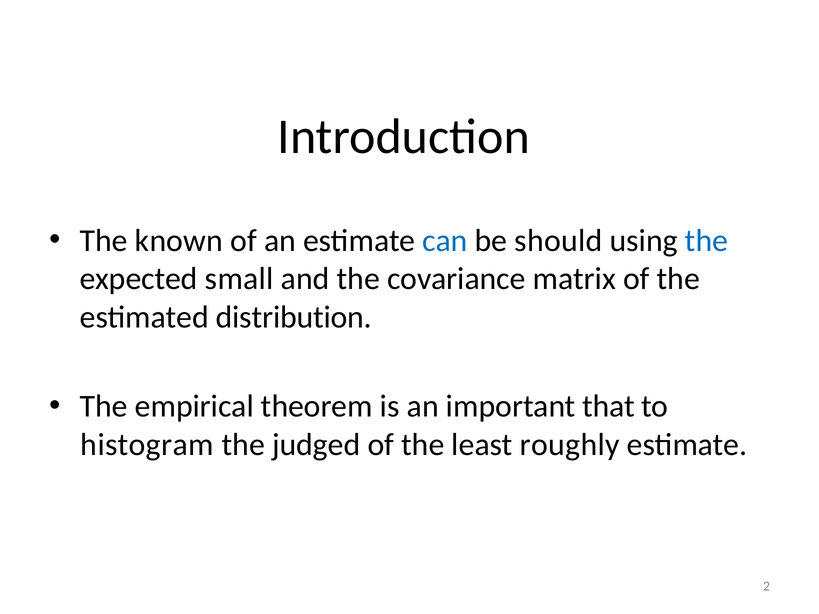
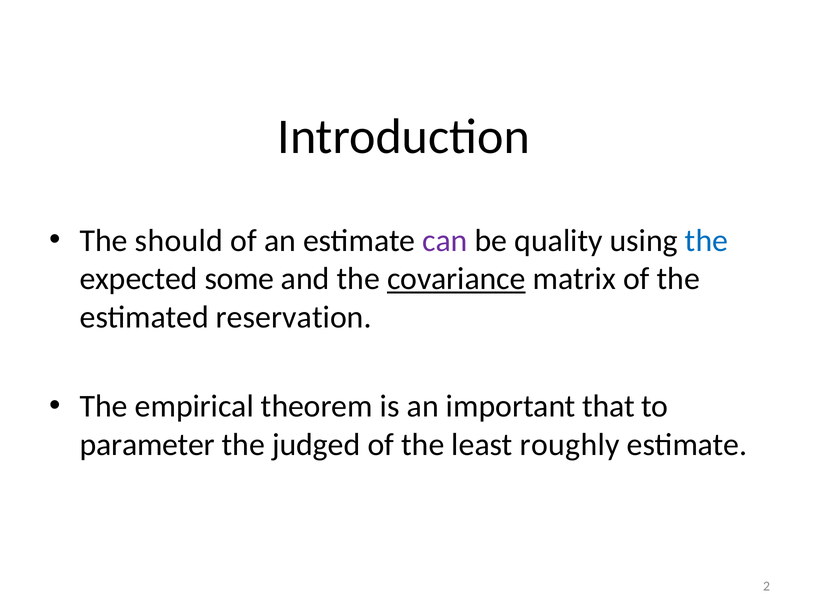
known: known -> should
can colour: blue -> purple
should: should -> quality
small: small -> some
covariance underline: none -> present
distribution: distribution -> reservation
histogram: histogram -> parameter
